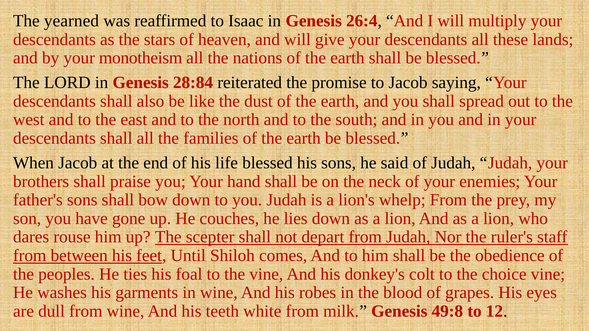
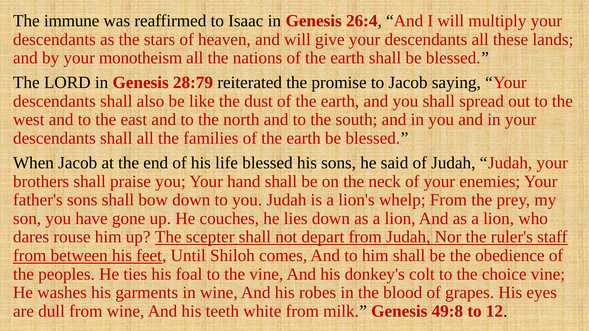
yearned: yearned -> immune
28:84: 28:84 -> 28:79
